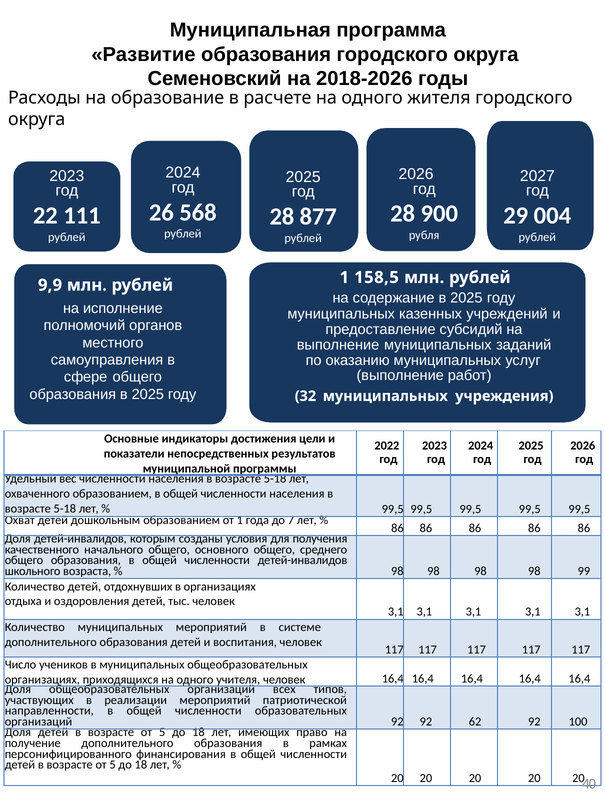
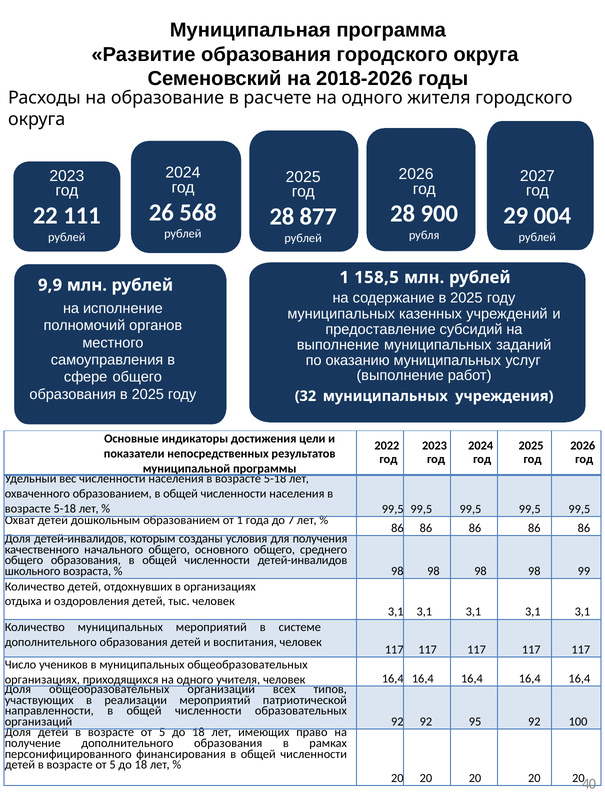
62: 62 -> 95
